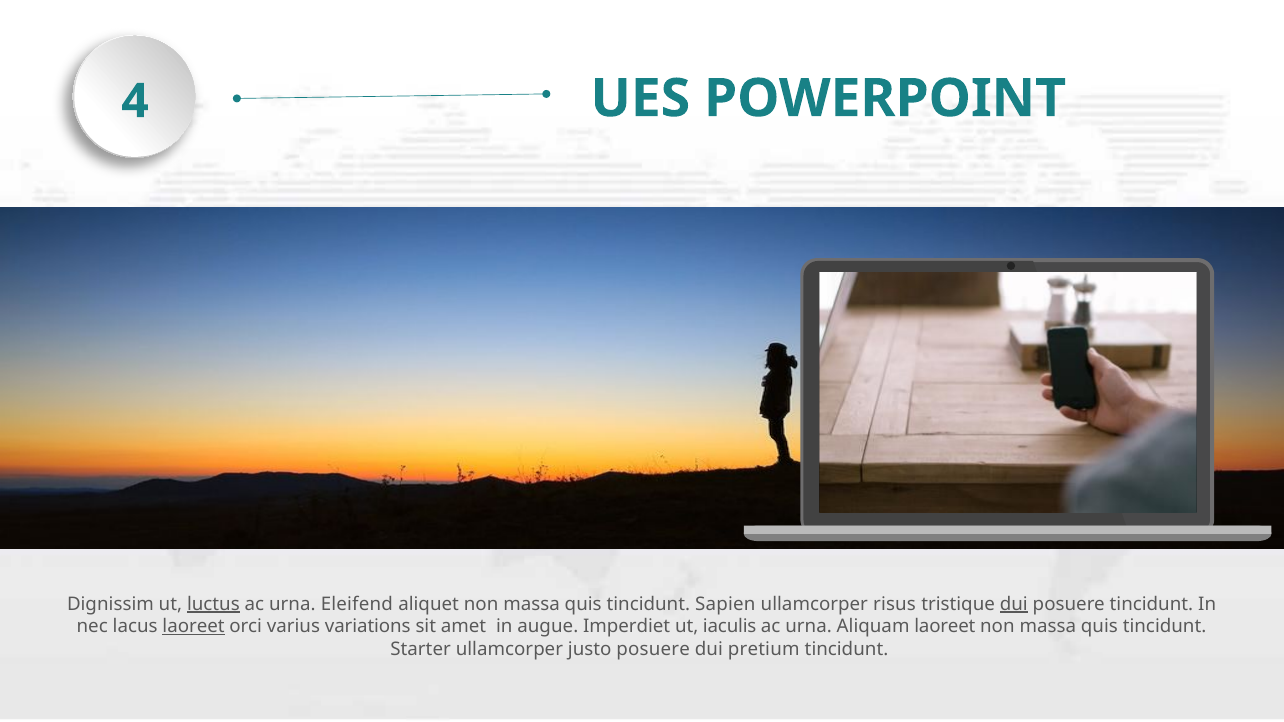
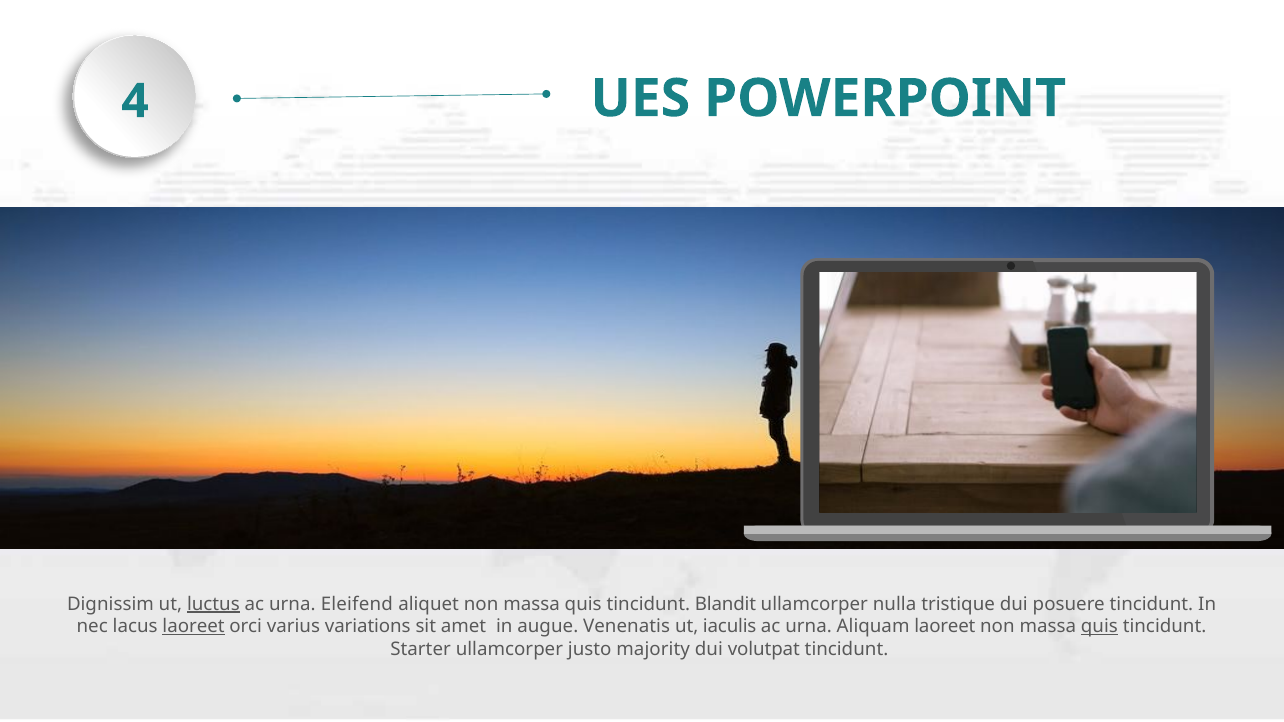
Sapien: Sapien -> Blandit
risus: risus -> nulla
dui at (1014, 604) underline: present -> none
Imperdiet: Imperdiet -> Venenatis
quis at (1099, 627) underline: none -> present
justo posuere: posuere -> majority
pretium: pretium -> volutpat
